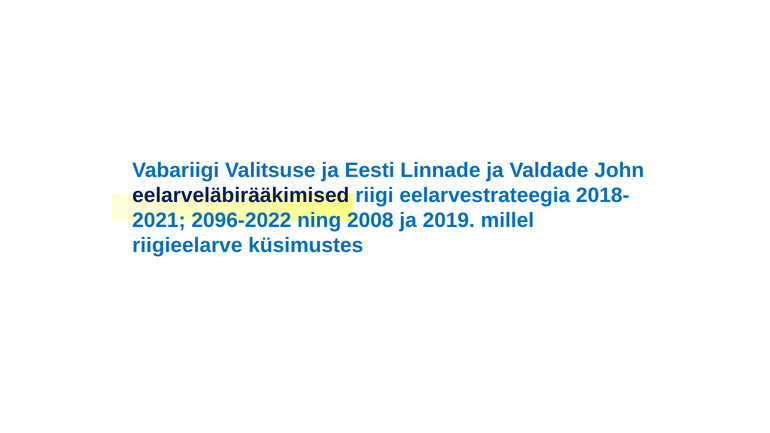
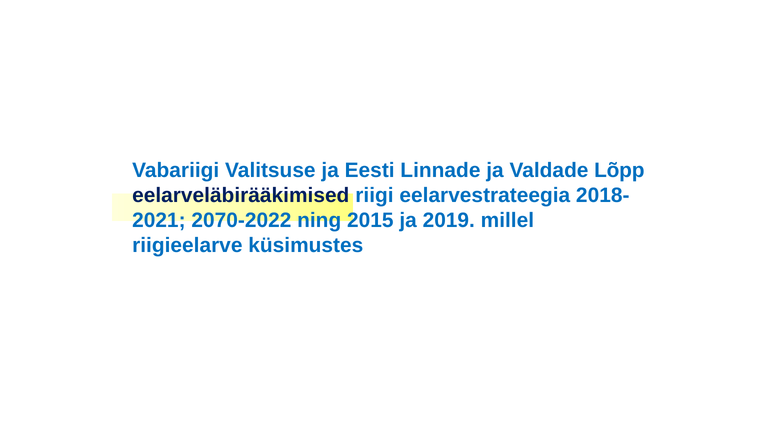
John: John -> Lõpp
2096-2022: 2096-2022 -> 2070-2022
2008: 2008 -> 2015
